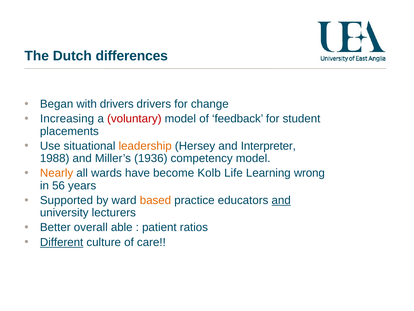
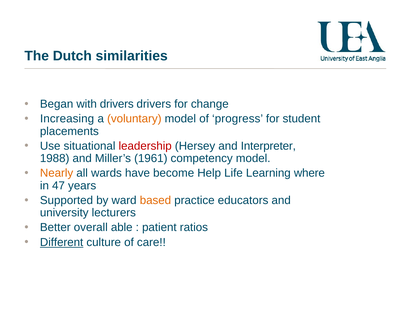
differences: differences -> similarities
voluntary colour: red -> orange
feedback: feedback -> progress
leadership colour: orange -> red
1936: 1936 -> 1961
Kolb: Kolb -> Help
wrong: wrong -> where
56: 56 -> 47
and at (281, 200) underline: present -> none
